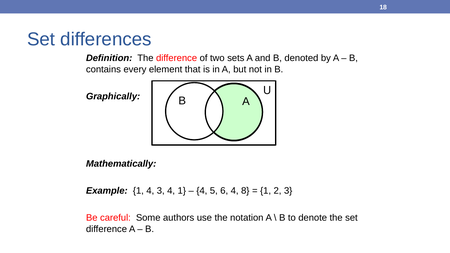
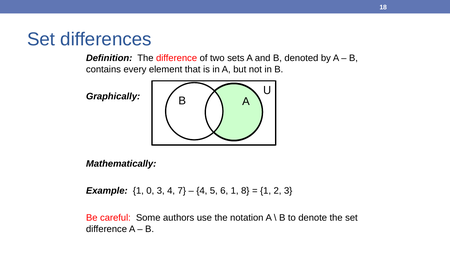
1 4: 4 -> 0
4 1: 1 -> 7
6 4: 4 -> 1
